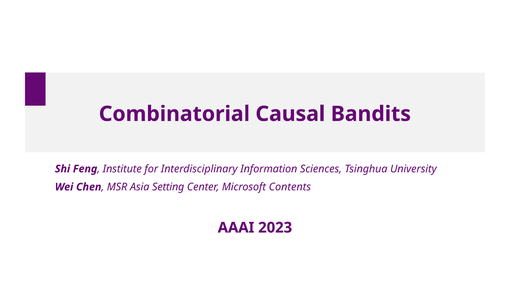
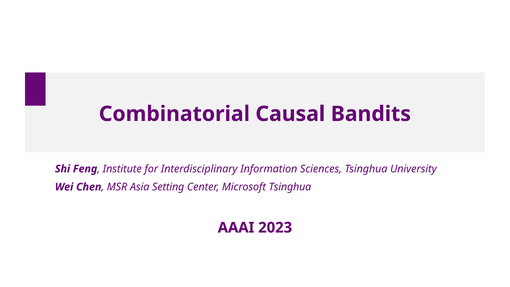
Microsoft Contents: Contents -> Tsinghua
